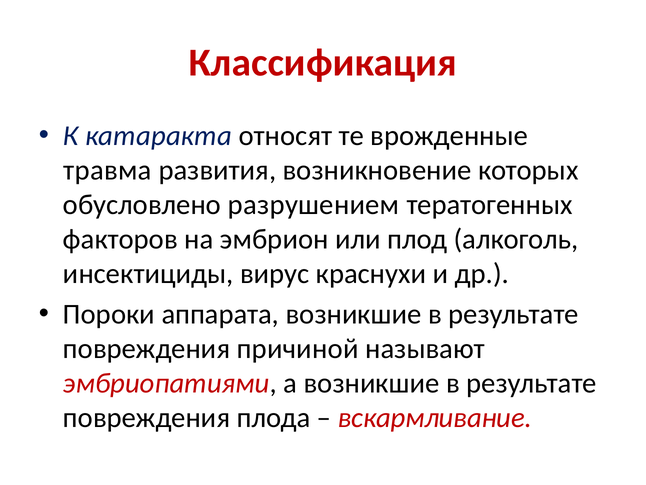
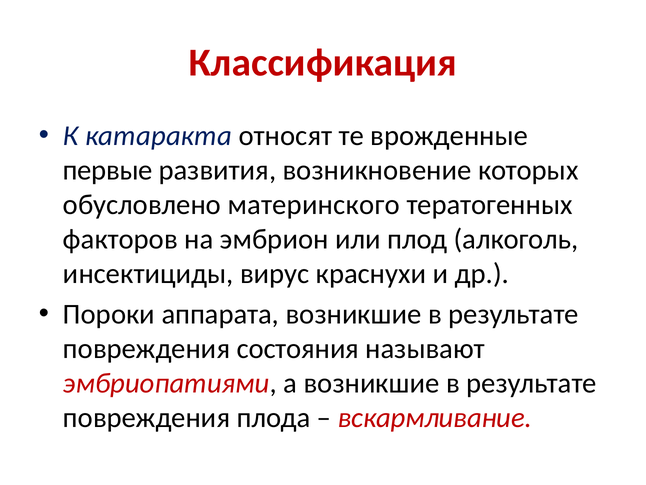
травма: травма -> первые
разрушением: разрушением -> материнского
причиной: причиной -> состояния
